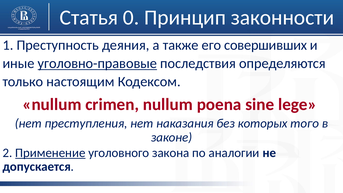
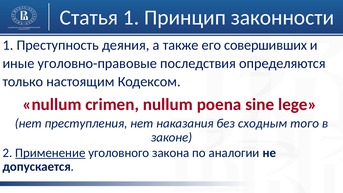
Статья 0: 0 -> 1
уголовно-правовые underline: present -> none
которых: которых -> сходным
